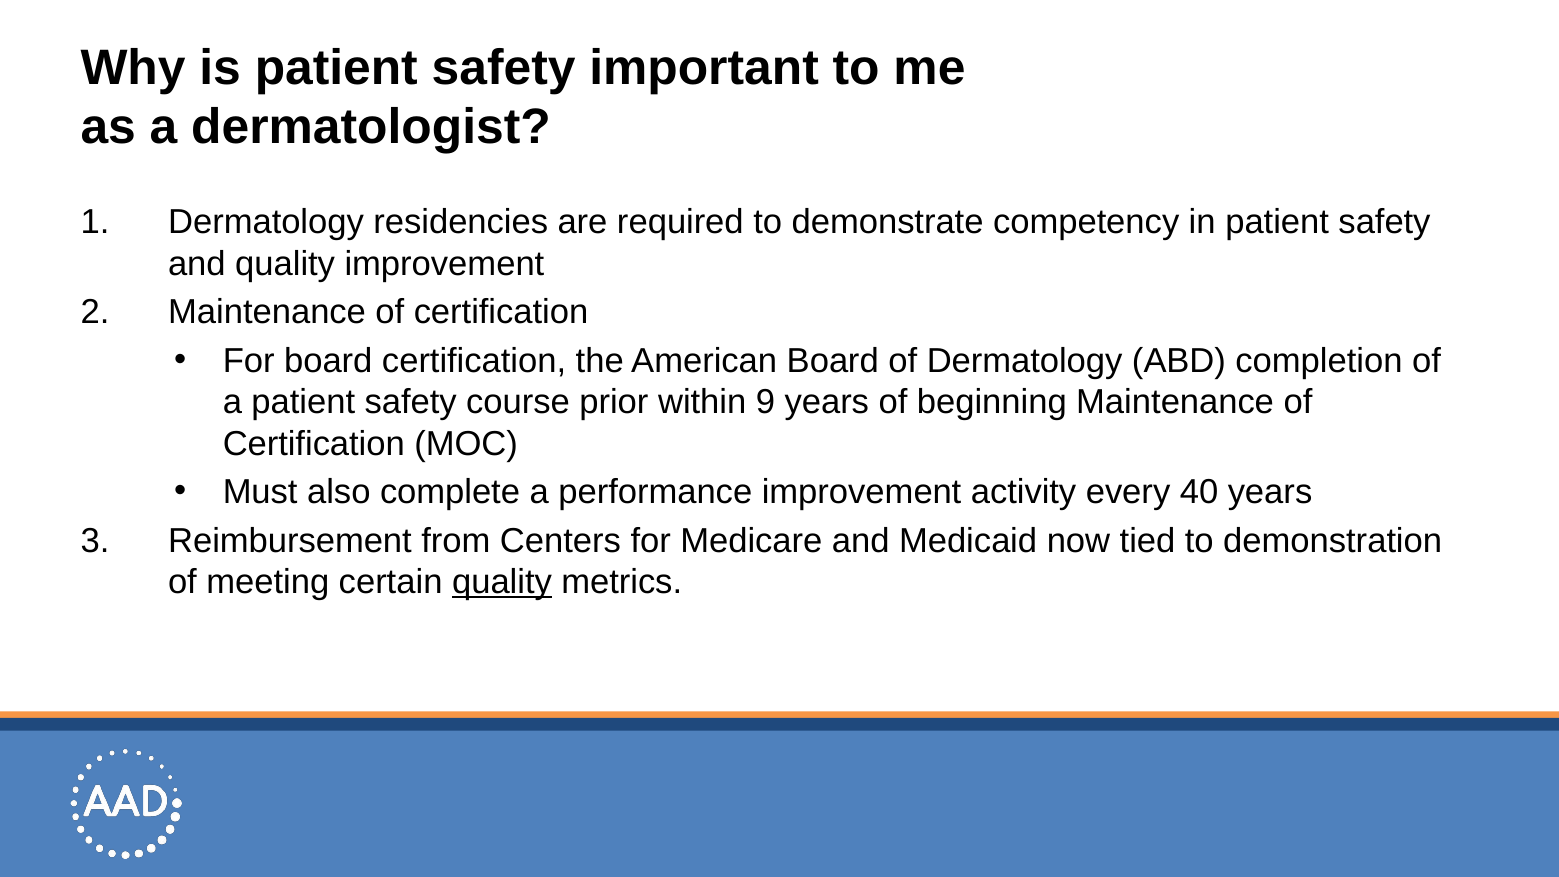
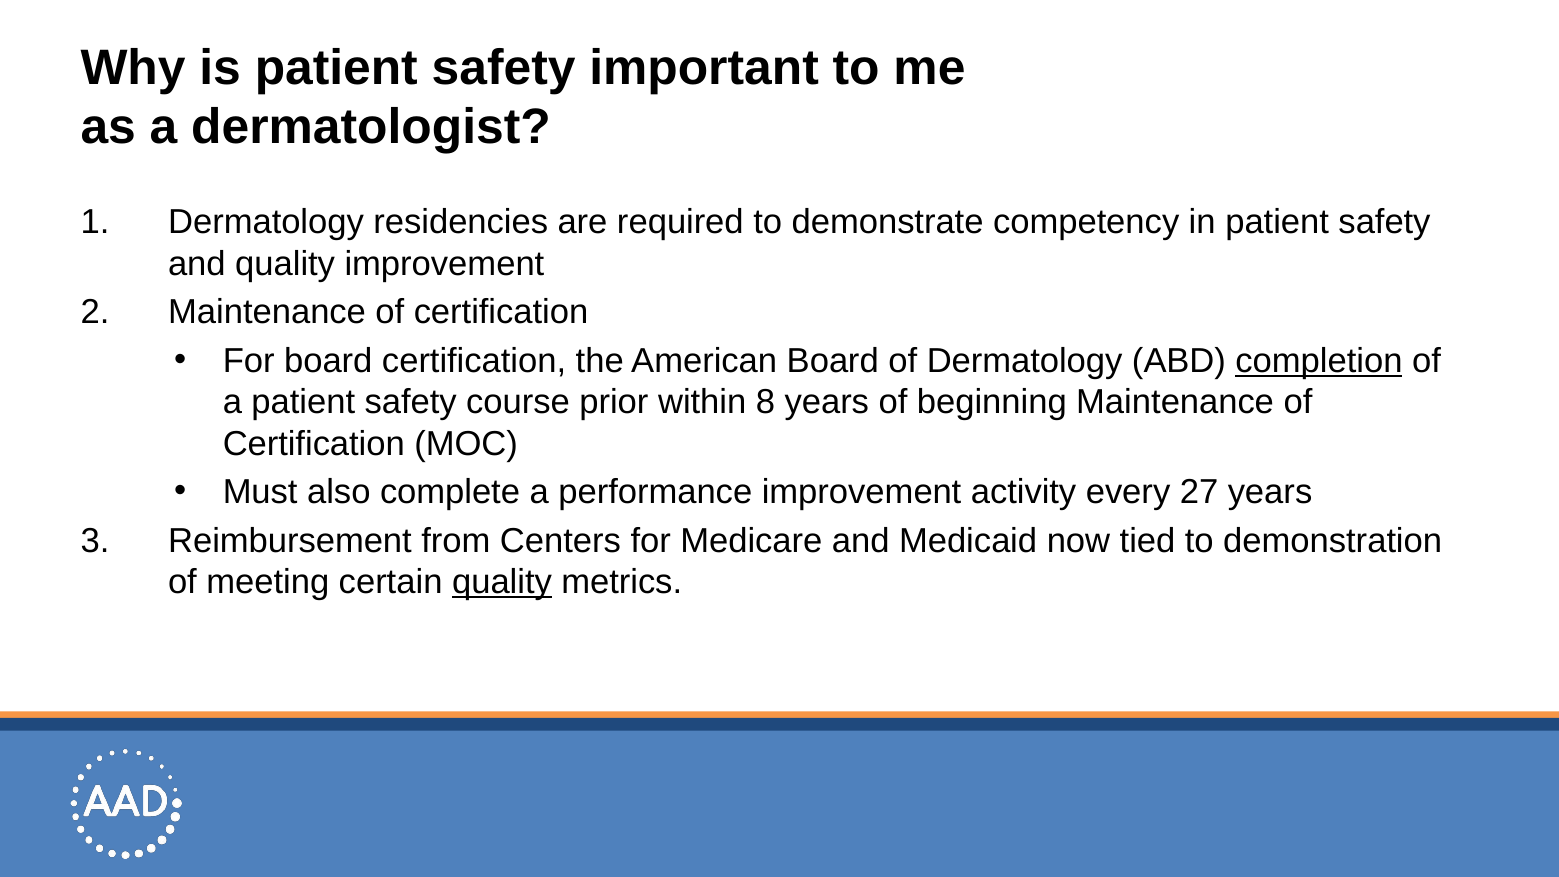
completion underline: none -> present
9: 9 -> 8
40: 40 -> 27
